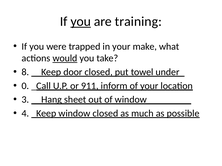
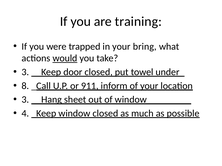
you at (81, 21) underline: present -> none
make: make -> bring
8 at (25, 72): 8 -> 3
0: 0 -> 8
